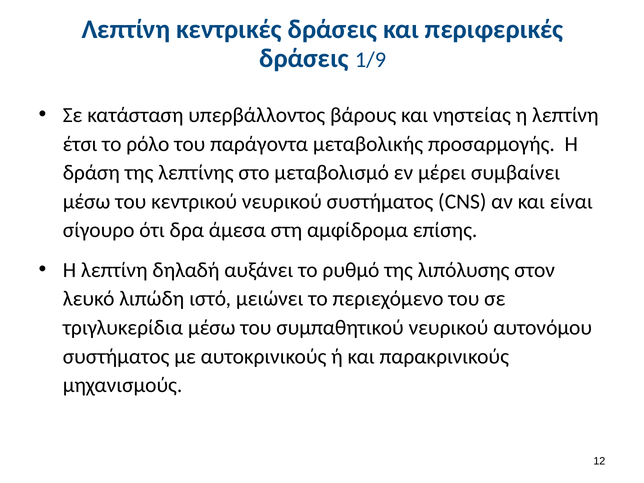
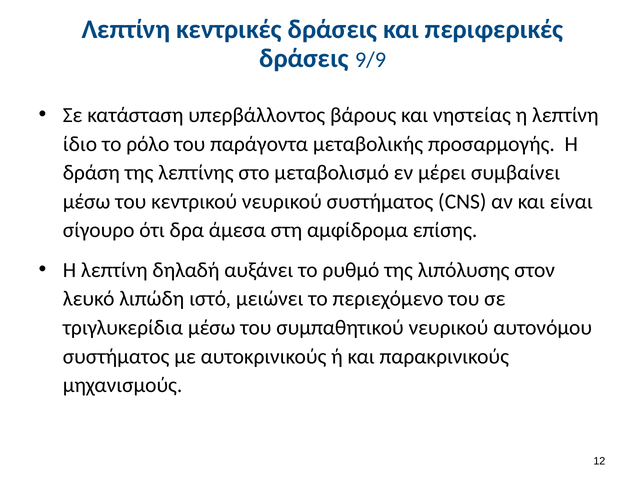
1/9: 1/9 -> 9/9
έτσι: έτσι -> ίδιο
